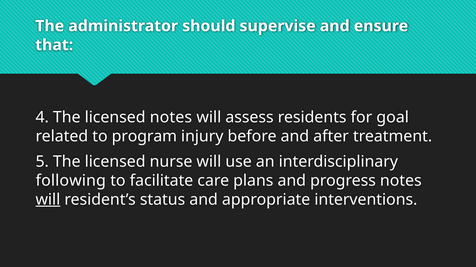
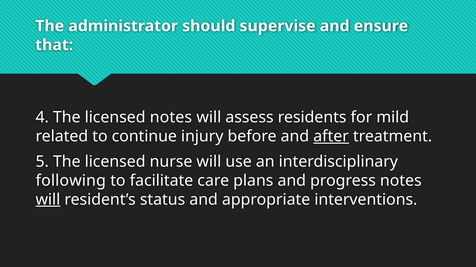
goal: goal -> mild
program: program -> continue
after underline: none -> present
